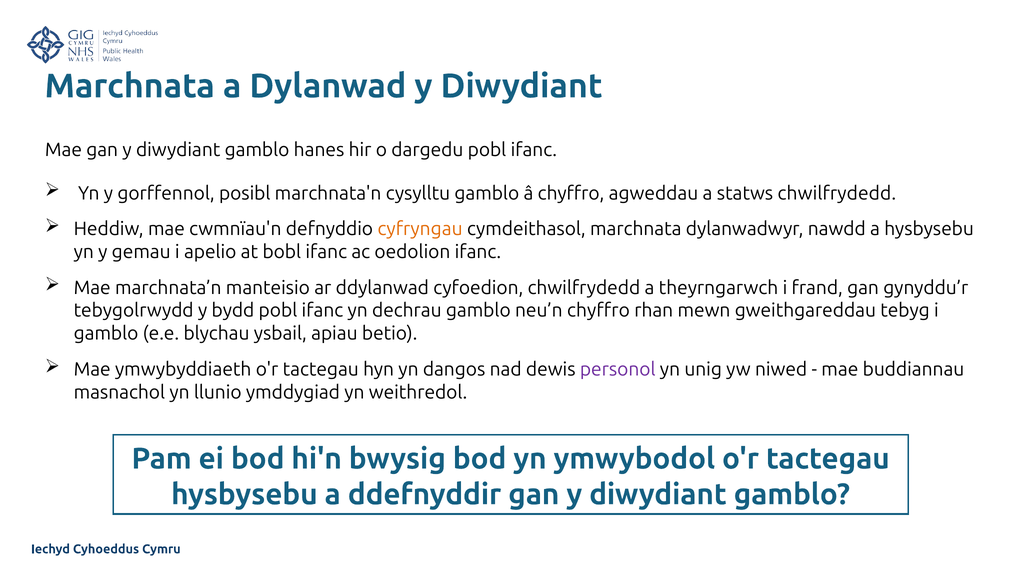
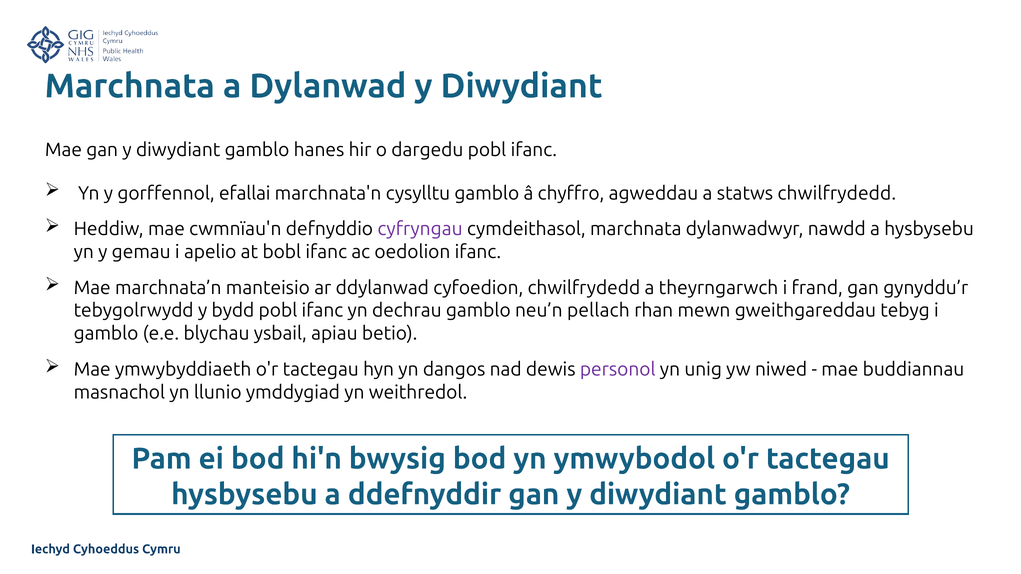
posibl: posibl -> efallai
cyfryngau colour: orange -> purple
neu’n chyffro: chyffro -> pellach
